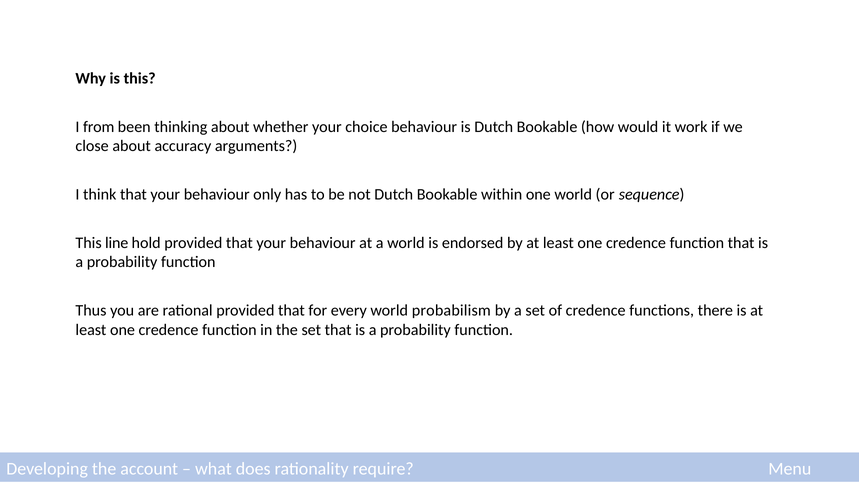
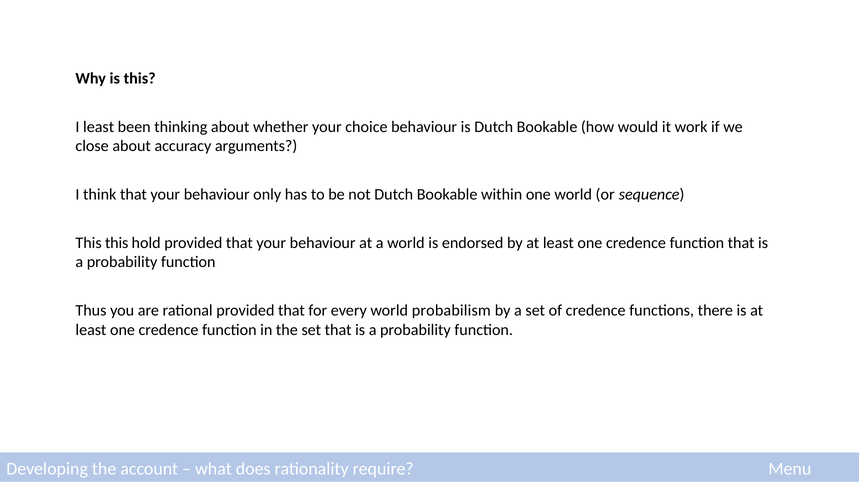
I from: from -> least
This line: line -> this
